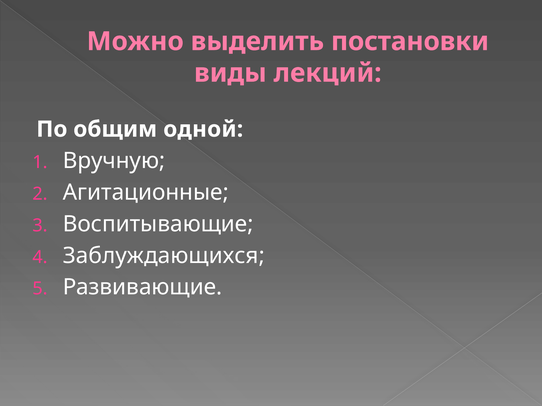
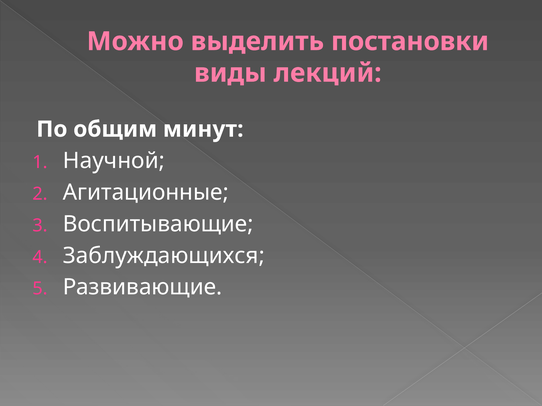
одной: одной -> минут
Вручную: Вручную -> Научной
